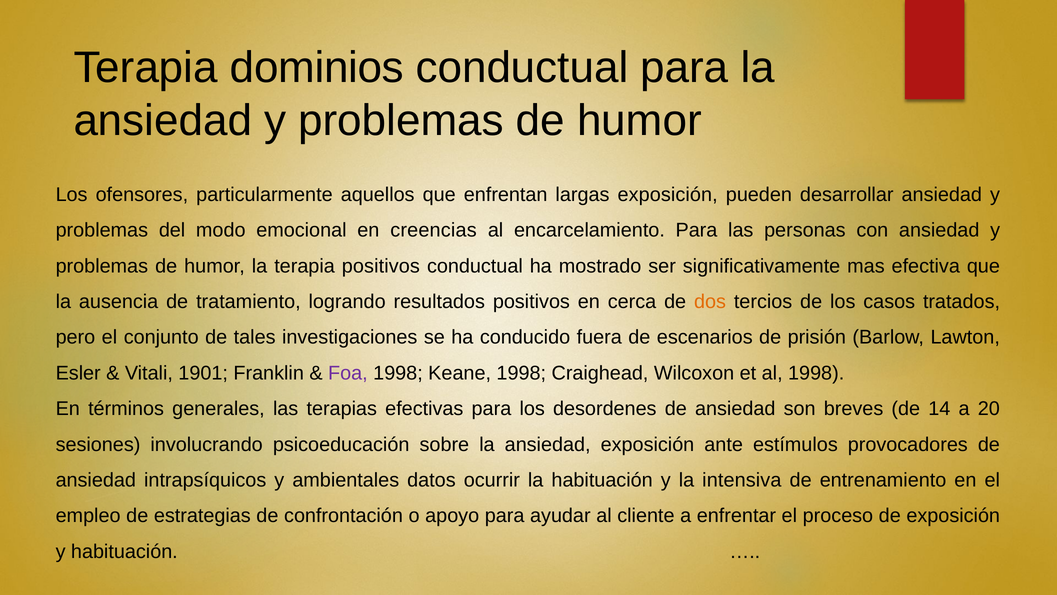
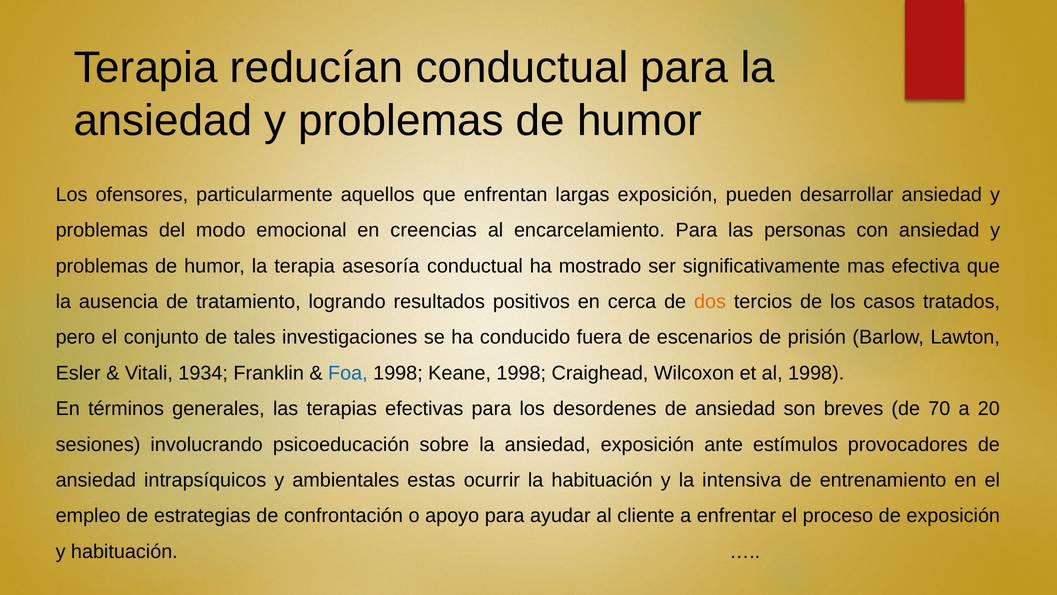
dominios: dominios -> reducían
terapia positivos: positivos -> asesoría
1901: 1901 -> 1934
Foa colour: purple -> blue
14: 14 -> 70
datos: datos -> estas
